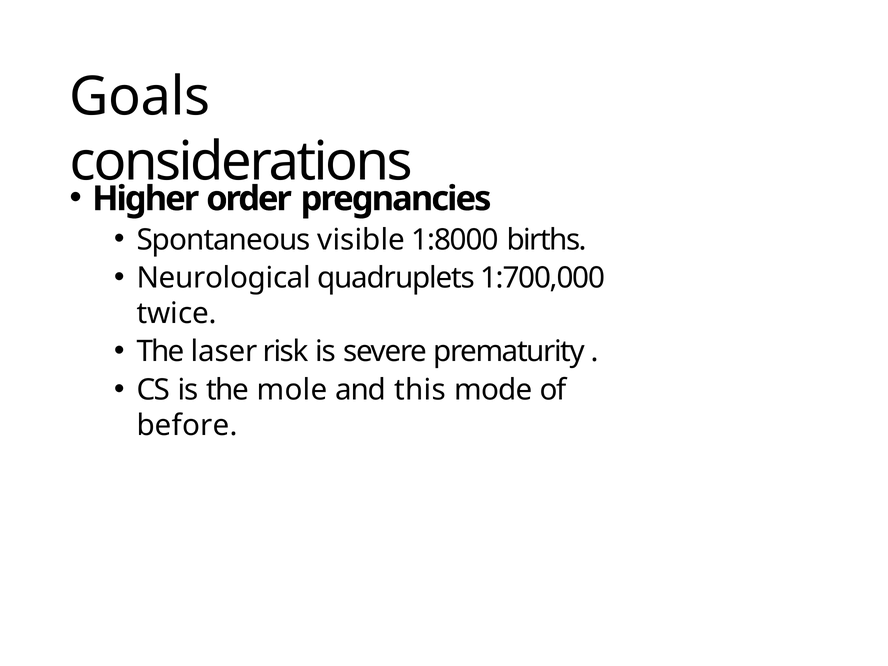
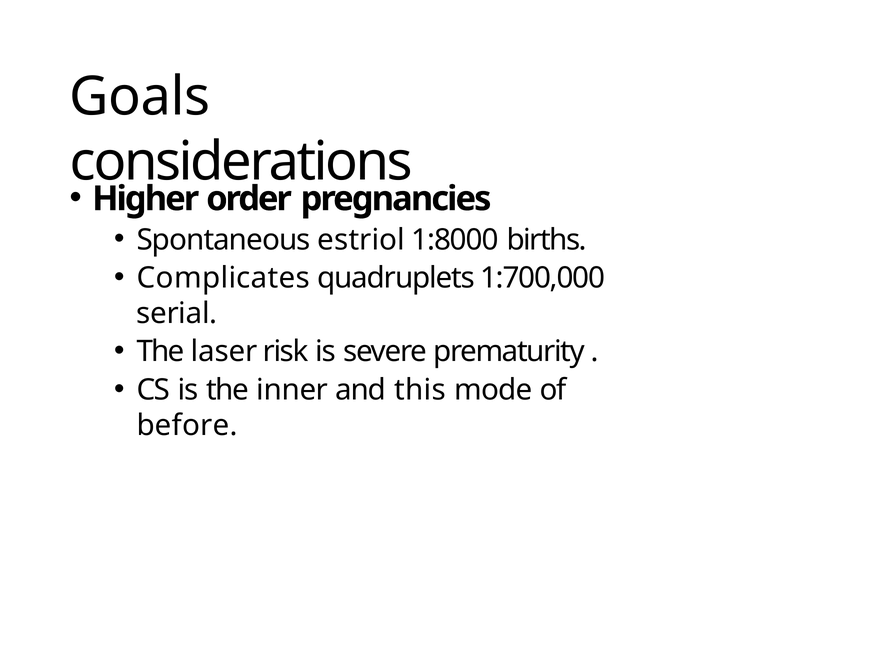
visible: visible -> estriol
Neurological: Neurological -> Complicates
twice: twice -> serial
mole: mole -> inner
